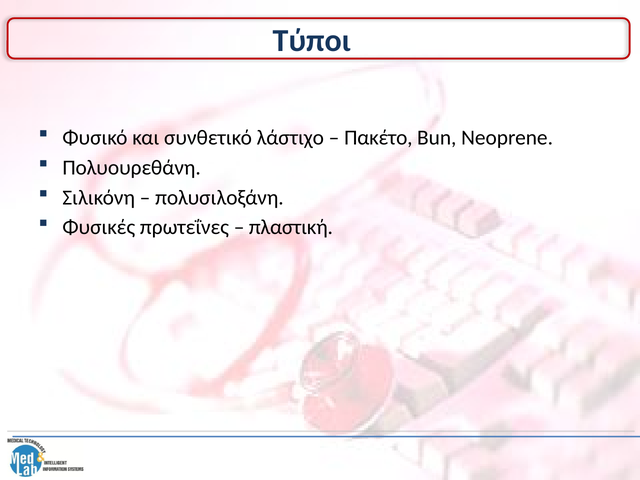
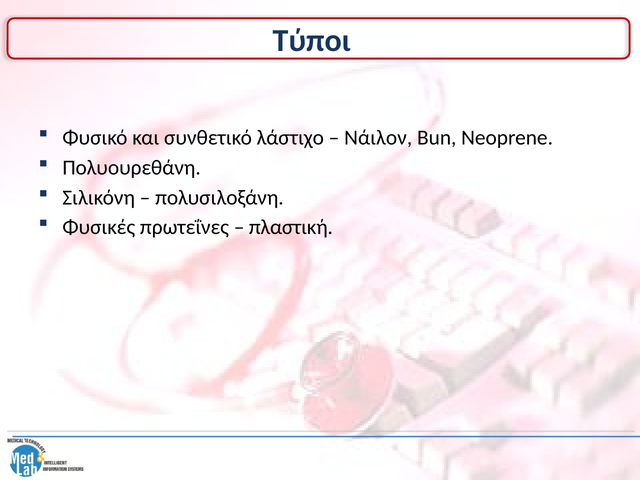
Πακέτο: Πακέτο -> Νάιλον
